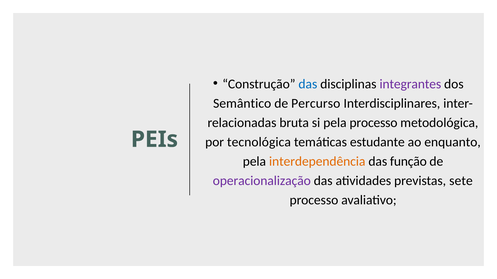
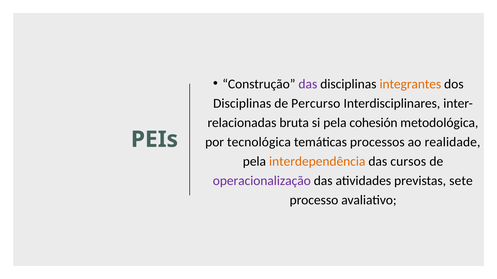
das at (308, 84) colour: blue -> purple
integrantes colour: purple -> orange
Semântico at (242, 104): Semântico -> Disciplinas
pela processo: processo -> cohesión
estudante: estudante -> processos
enquanto: enquanto -> realidade
função: função -> cursos
